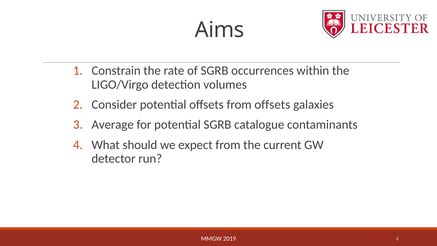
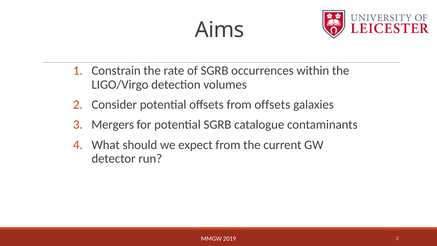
Average: Average -> Mergers
